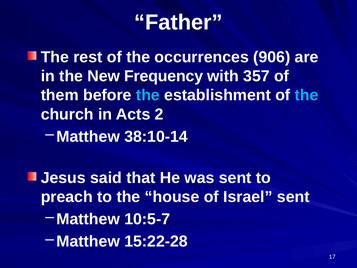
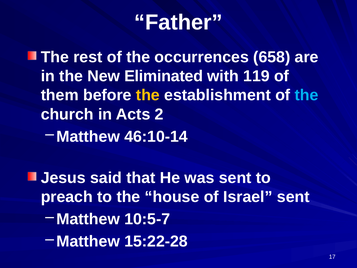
906: 906 -> 658
Frequency: Frequency -> Eliminated
357: 357 -> 119
the at (148, 95) colour: light blue -> yellow
38:10-14: 38:10-14 -> 46:10-14
